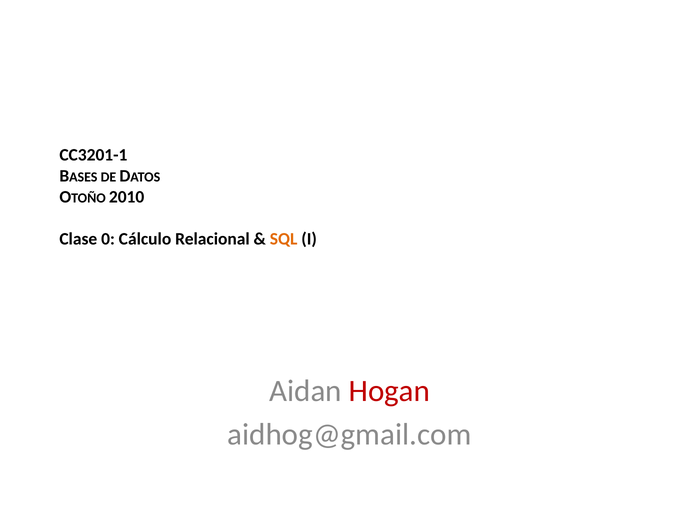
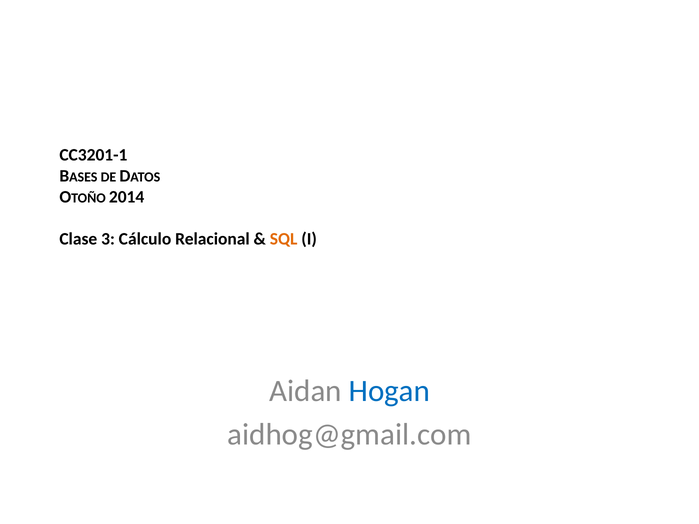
2010: 2010 -> 2014
0: 0 -> 3
Hogan colour: red -> blue
